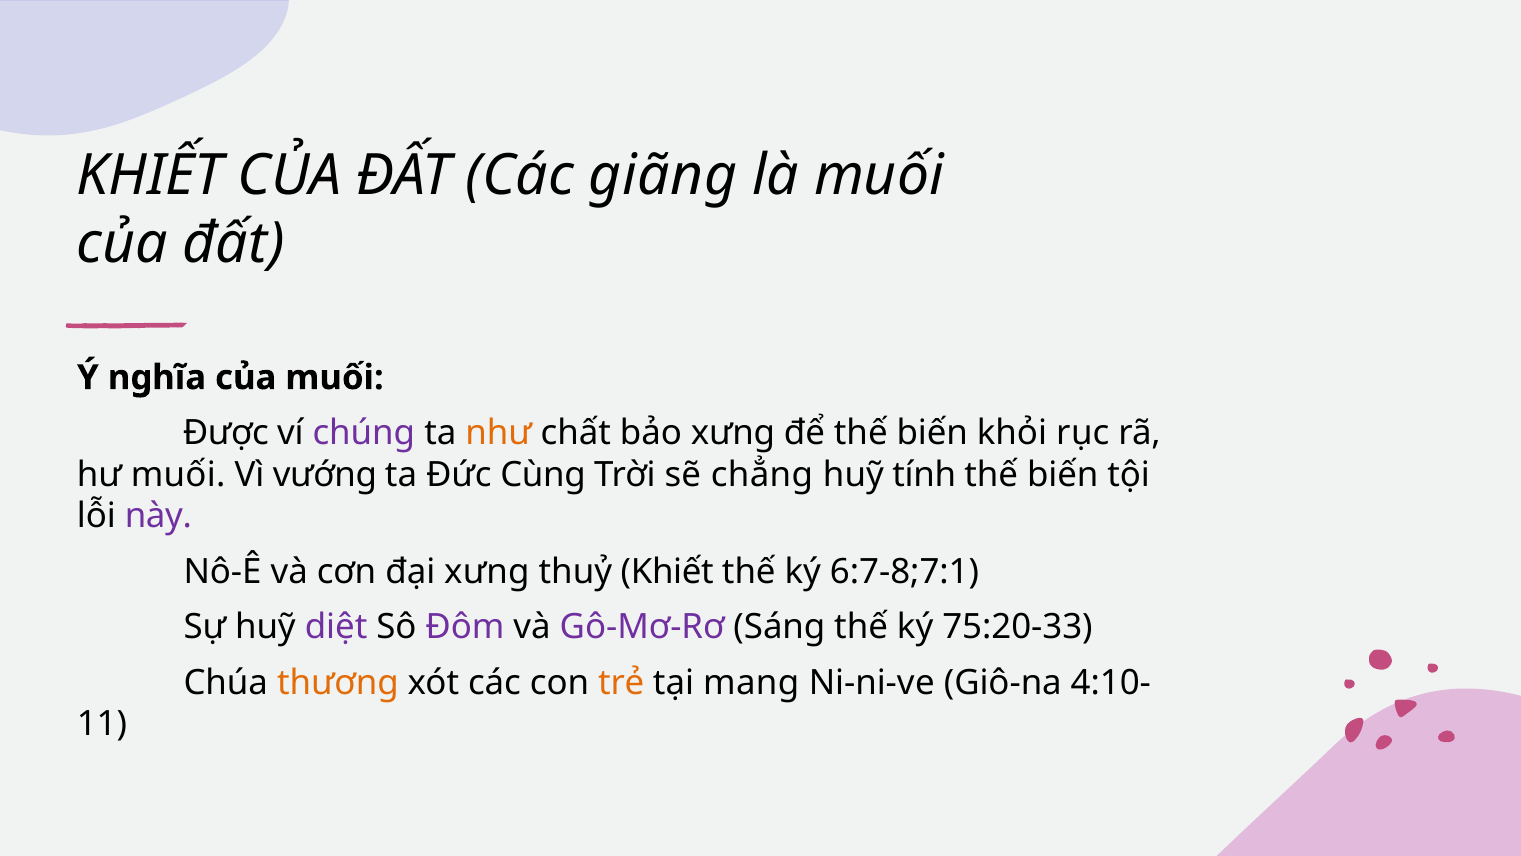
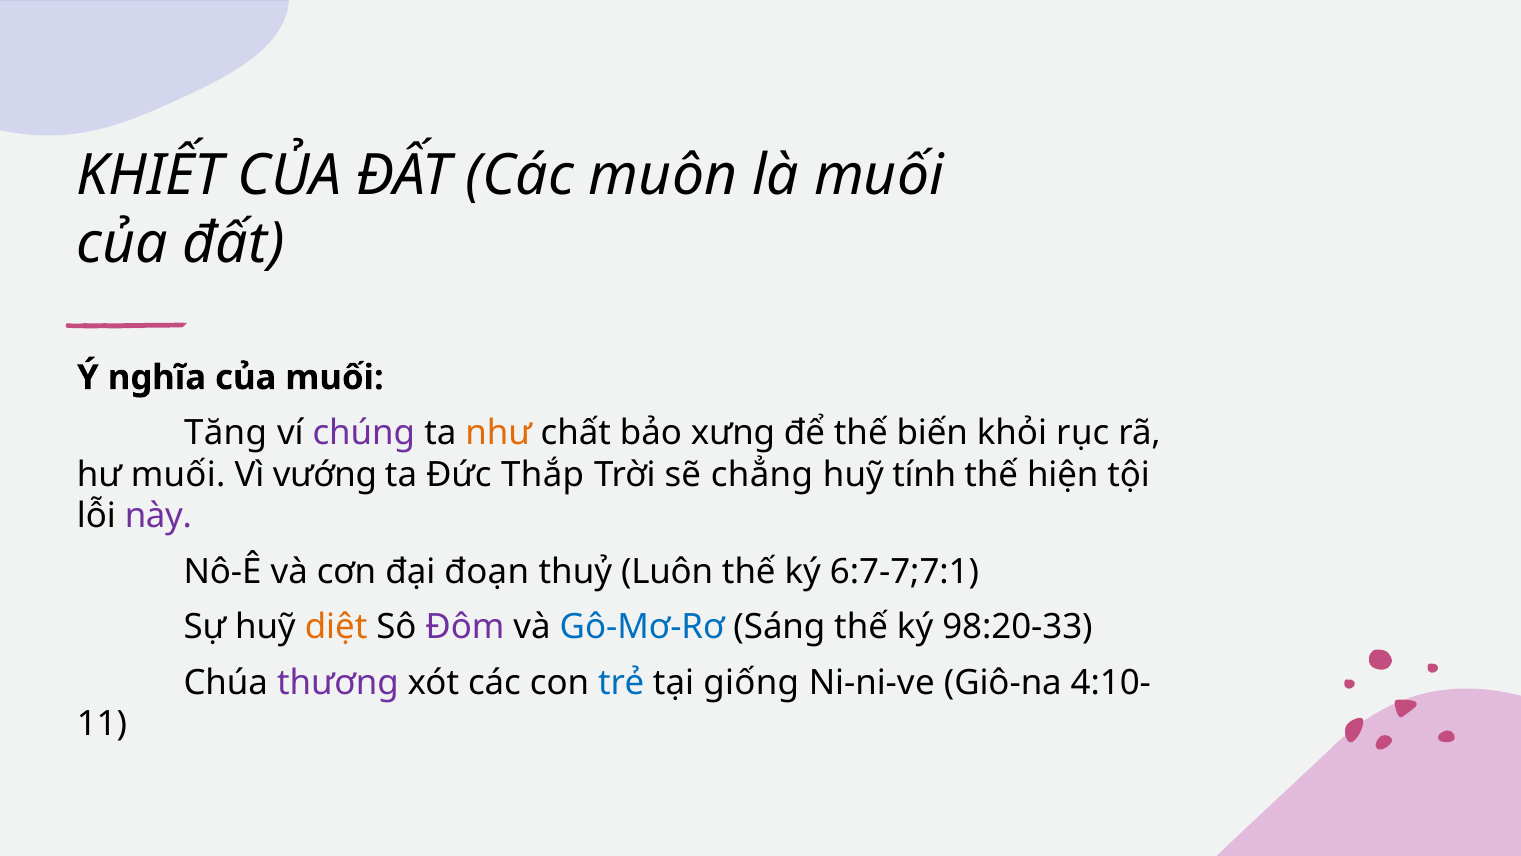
giãng: giãng -> muôn
Được: Được -> Tăng
Cùng: Cùng -> Thắp
biến at (1063, 474): biến -> hiện
đại xưng: xưng -> đoạn
thuỷ Khiết: Khiết -> Luôn
6:7-8;7:1: 6:7-8;7:1 -> 6:7-7;7:1
diệt colour: purple -> orange
Gô-Mơ-Rơ colour: purple -> blue
75:20-33: 75:20-33 -> 98:20-33
thương colour: orange -> purple
trẻ colour: orange -> blue
mang: mang -> giống
